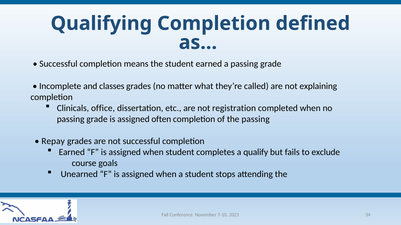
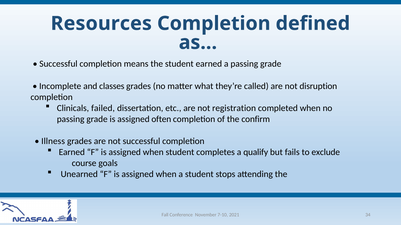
Qualifying: Qualifying -> Resources
explaining: explaining -> disruption
office: office -> failed
the passing: passing -> confirm
Repay: Repay -> Illness
